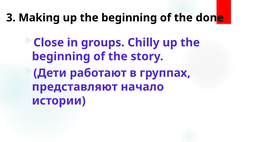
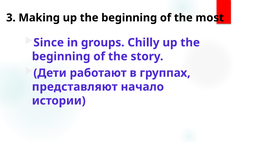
done: done -> most
Close: Close -> Since
